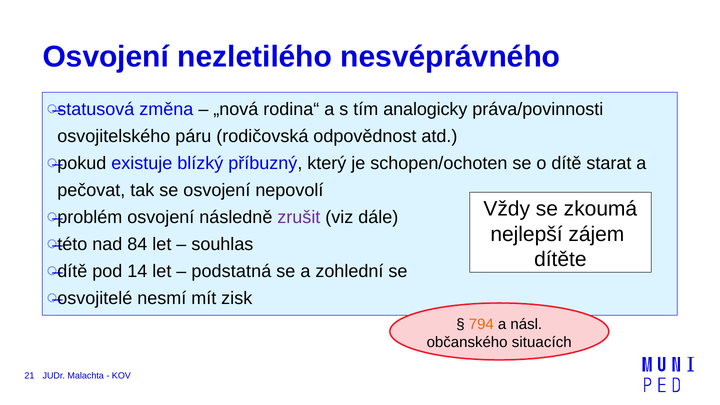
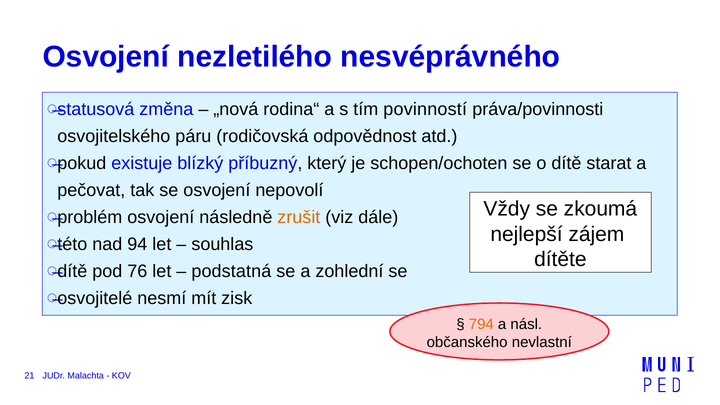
analogicky: analogicky -> povinností
zrušit colour: purple -> orange
84: 84 -> 94
14: 14 -> 76
situacích: situacích -> nevlastní
